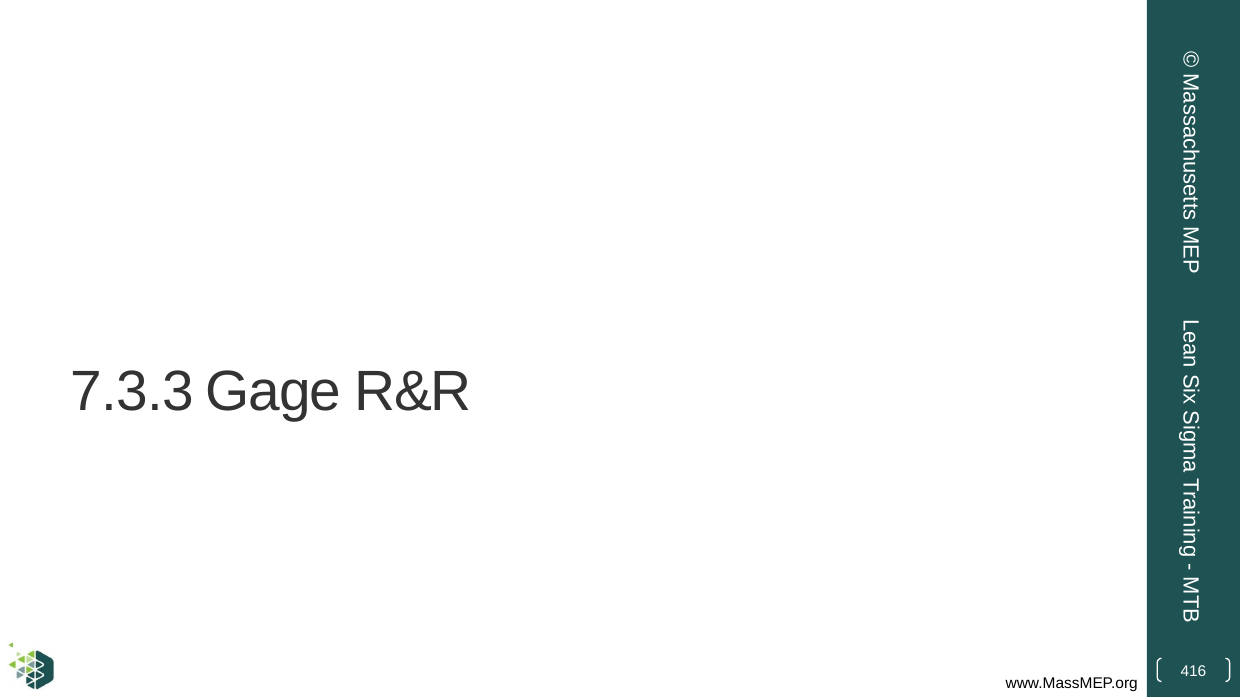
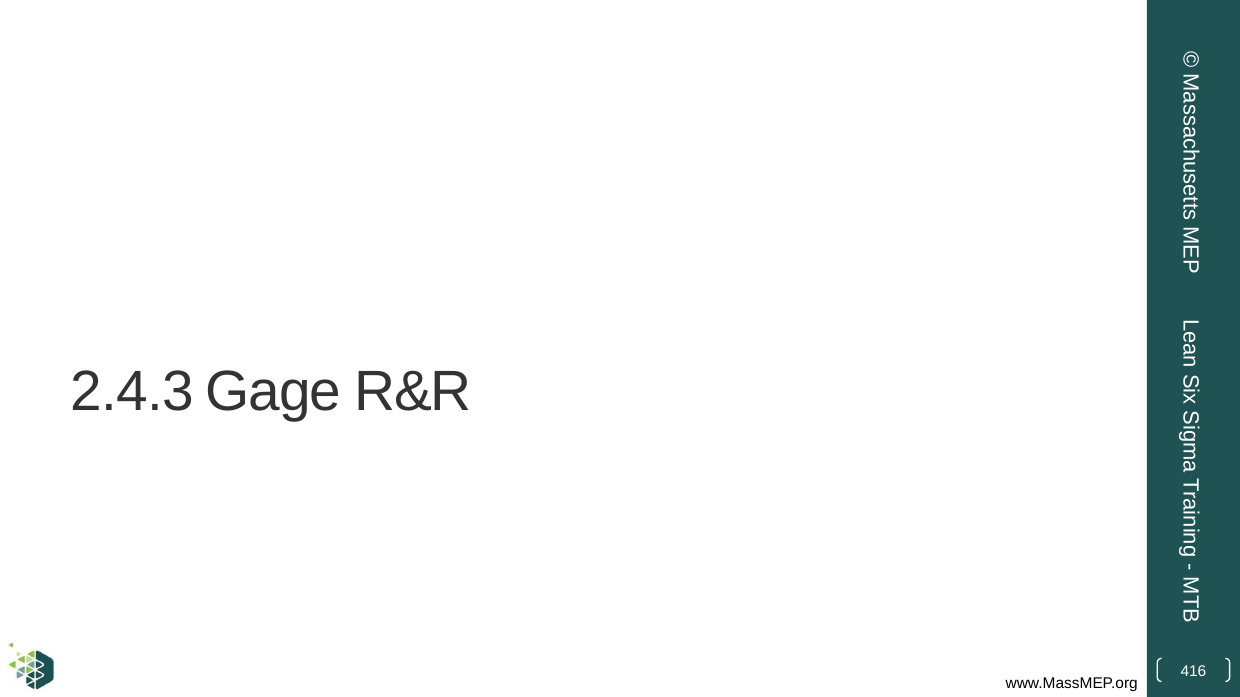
7.3.3: 7.3.3 -> 2.4.3
